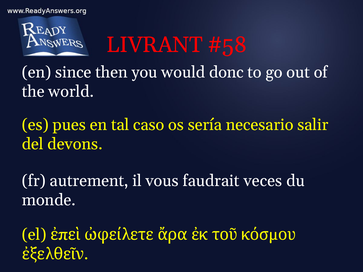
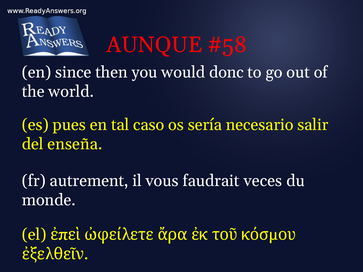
LIVRANT: LIVRANT -> AUNQUE
devons: devons -> enseña
